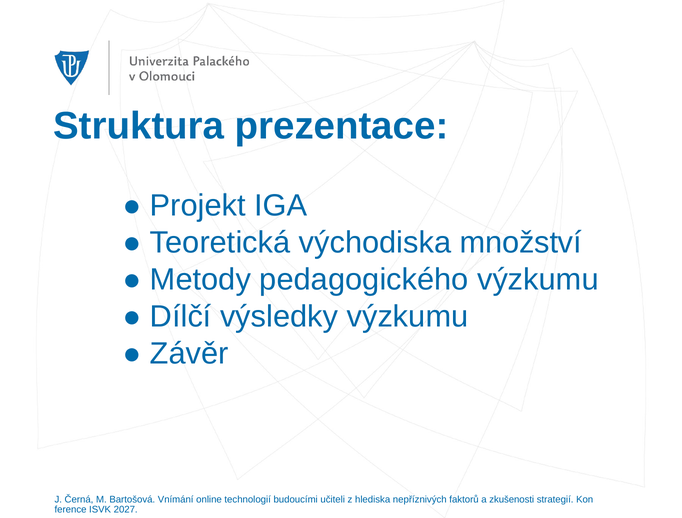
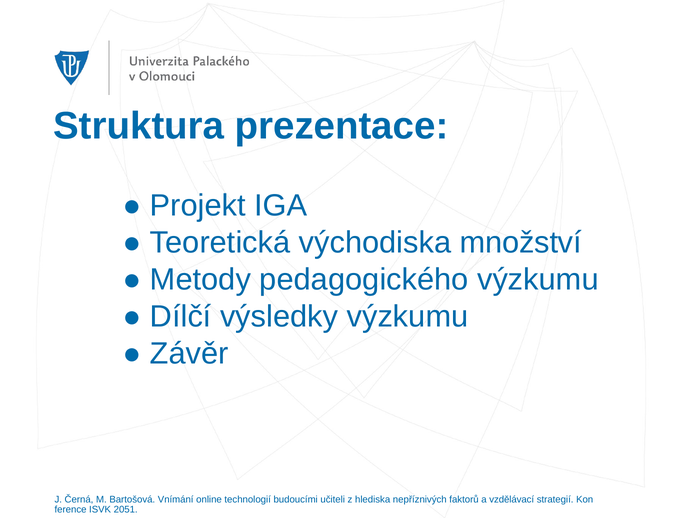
zkušenosti: zkušenosti -> vzdělávací
2027: 2027 -> 2051
